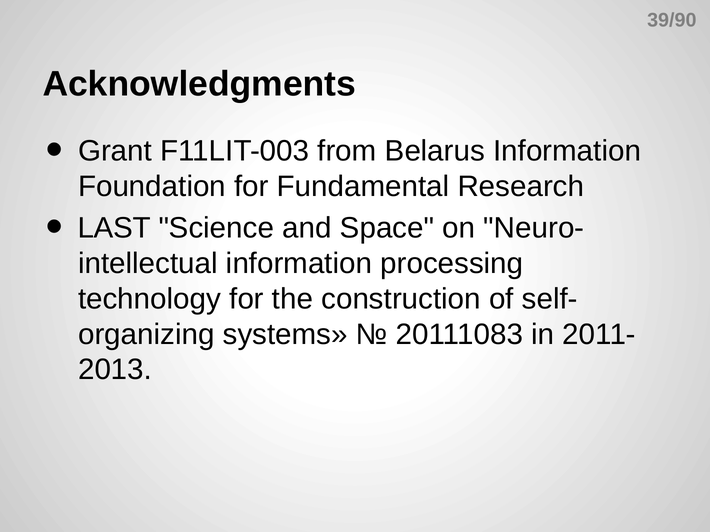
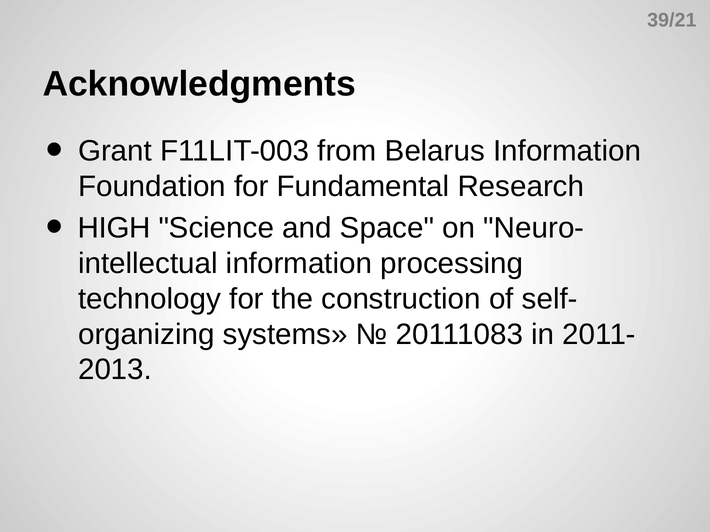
39/90: 39/90 -> 39/21
LAST: LAST -> HIGH
